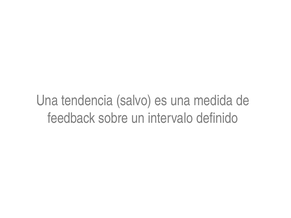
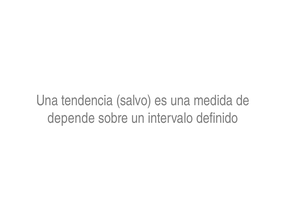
feedback: feedback -> depende
